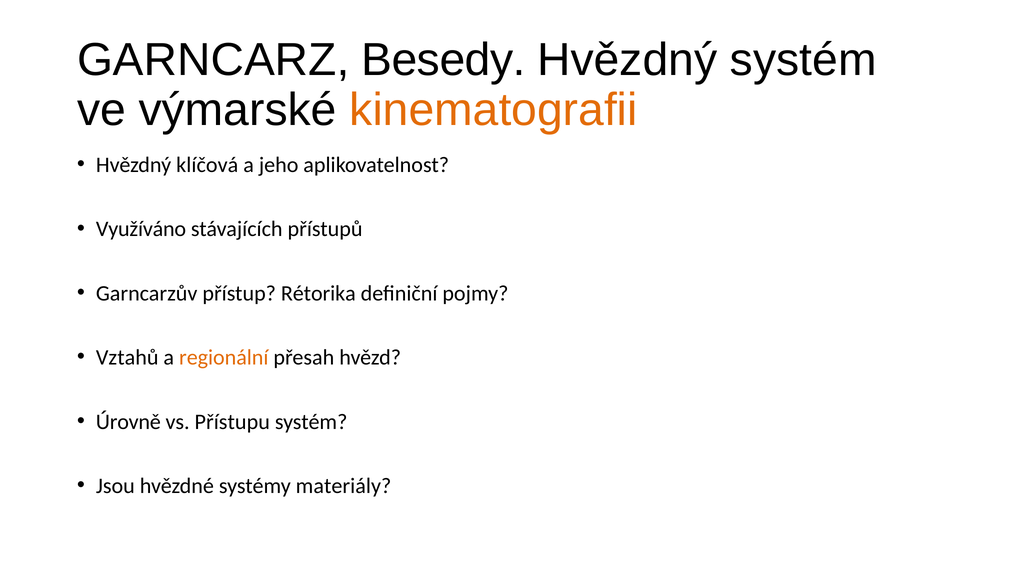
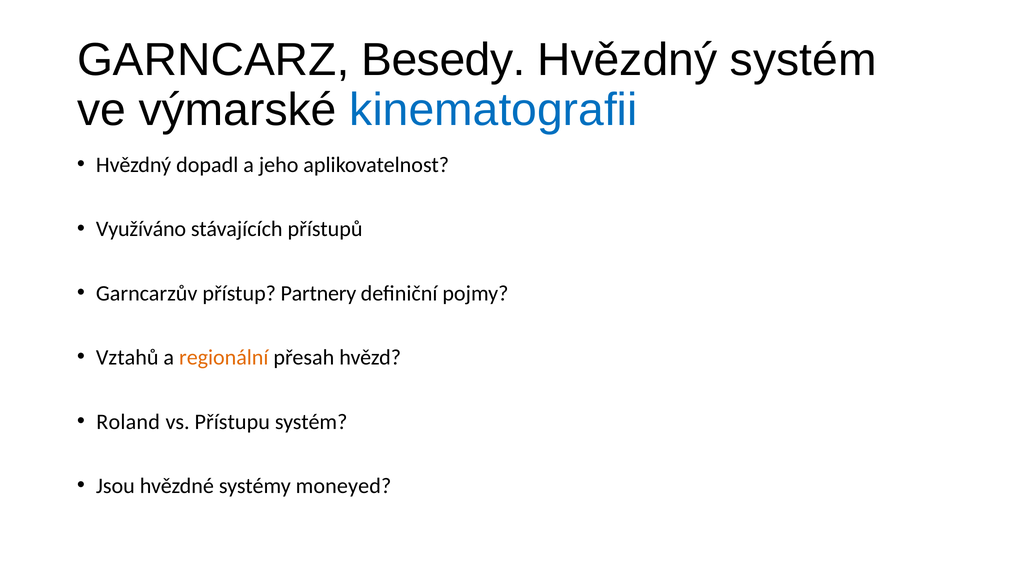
kinematografii colour: orange -> blue
klíčová: klíčová -> dopadl
Rétorika: Rétorika -> Partnery
Úrovně: Úrovně -> Roland
materiály: materiály -> moneyed
